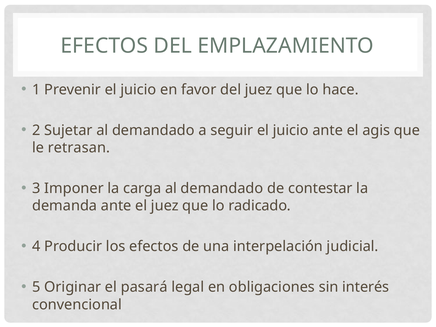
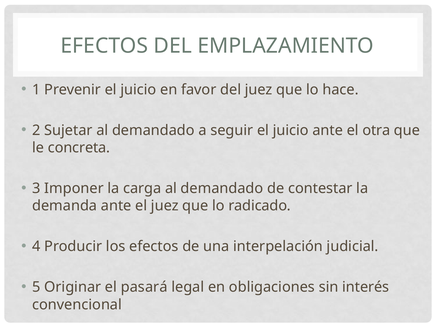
agis: agis -> otra
retrasan: retrasan -> concreta
